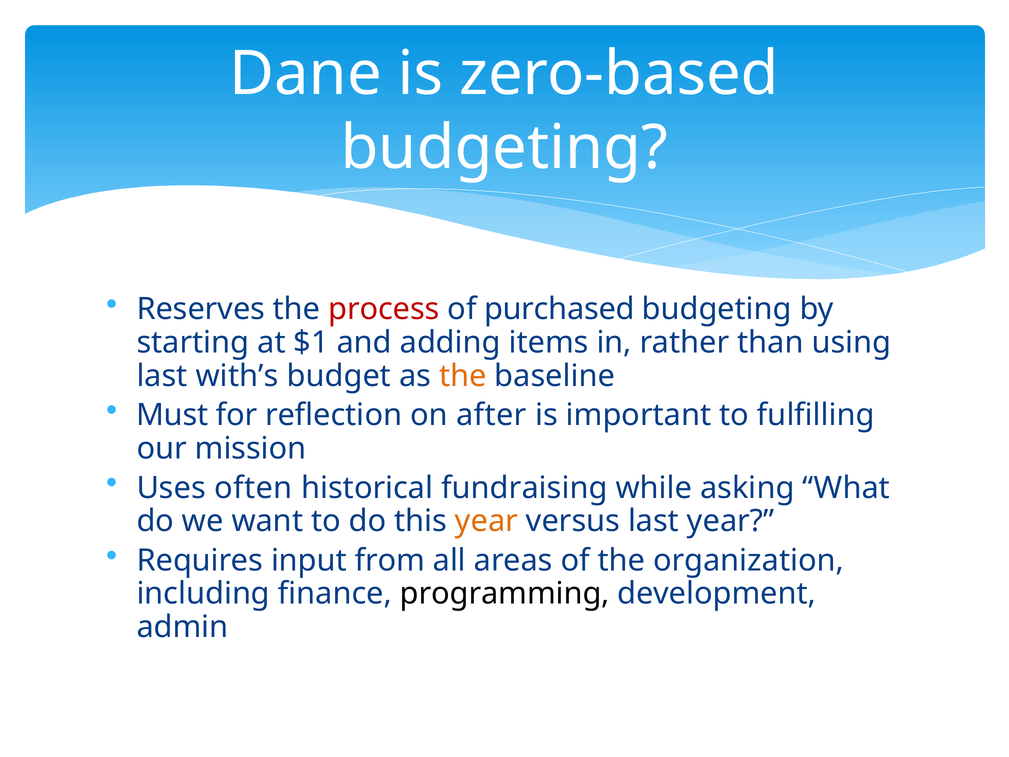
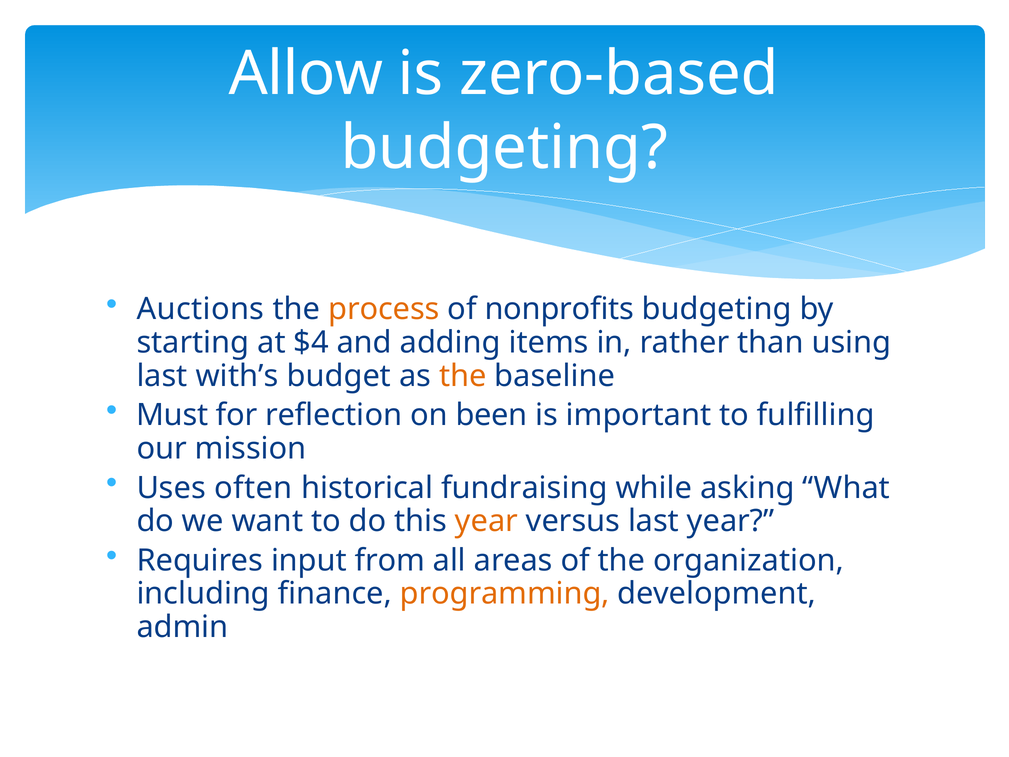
Dane: Dane -> Allow
Reserves: Reserves -> Auctions
process colour: red -> orange
purchased: purchased -> nonprofits
$1: $1 -> $4
after: after -> been
programming colour: black -> orange
